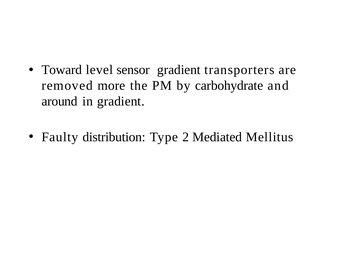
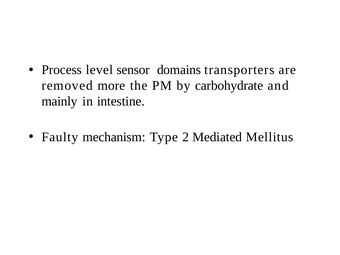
Toward: Toward -> Process
gradient at (179, 70): gradient -> domains
around: around -> mainly
in gradient: gradient -> intestine
distribution: distribution -> mechanism
